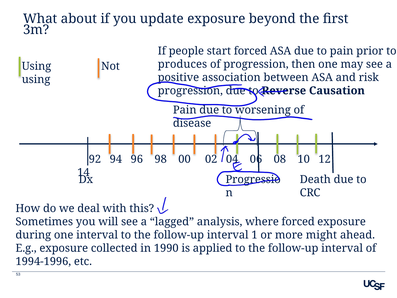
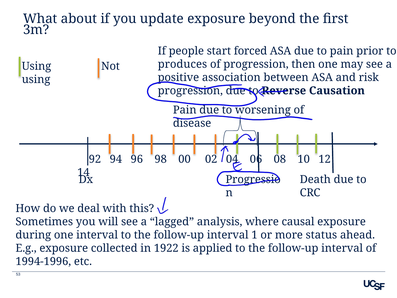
where forced: forced -> causal
might: might -> status
1990: 1990 -> 1922
